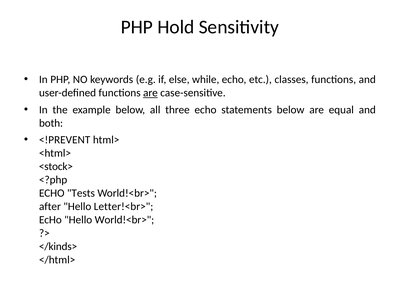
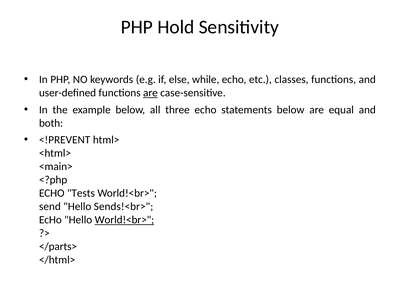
<stock>: <stock> -> <main>
after: after -> send
Letter!<br>: Letter!<br> -> Sends!<br>
World!<br> at (124, 220) underline: none -> present
</kinds>: </kinds> -> </parts>
